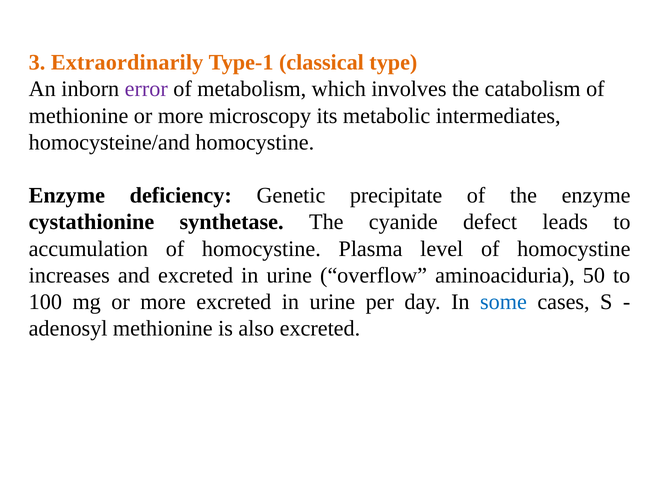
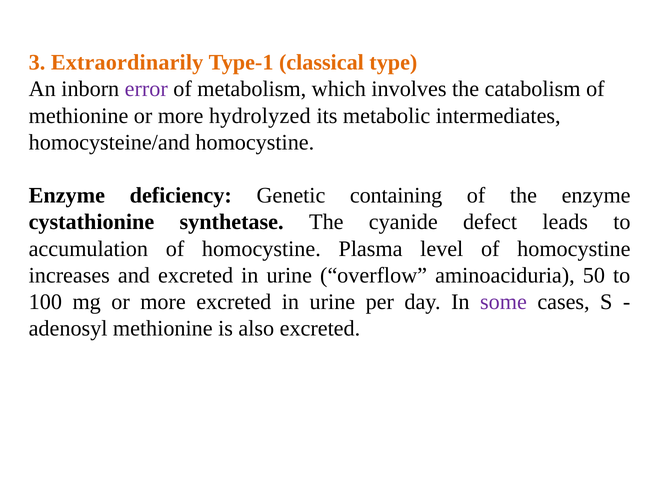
microscopy: microscopy -> hydrolyzed
precipitate: precipitate -> containing
some colour: blue -> purple
